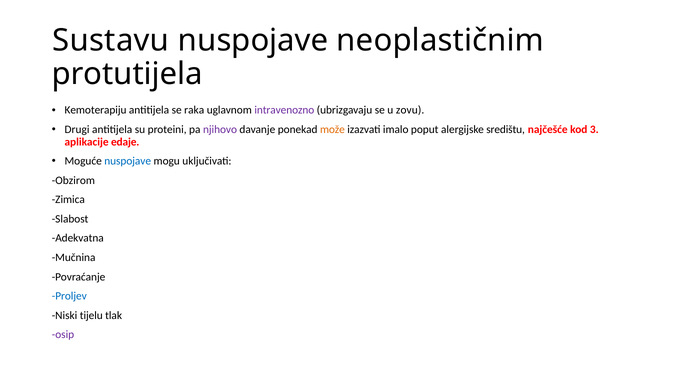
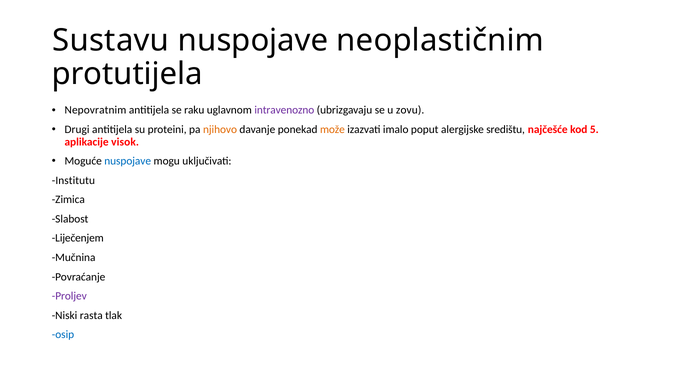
Kemoterapiju: Kemoterapiju -> Nepovratnim
raka: raka -> raku
njihovo colour: purple -> orange
3: 3 -> 5
edaje: edaje -> visok
Obzirom: Obzirom -> Institutu
Adekvatna: Adekvatna -> Liječenjem
Proljev colour: blue -> purple
tijelu: tijelu -> rasta
osip colour: purple -> blue
